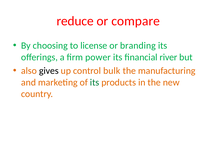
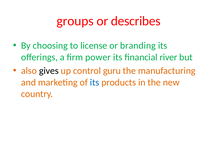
reduce: reduce -> groups
compare: compare -> describes
bulk: bulk -> guru
its at (95, 82) colour: green -> blue
